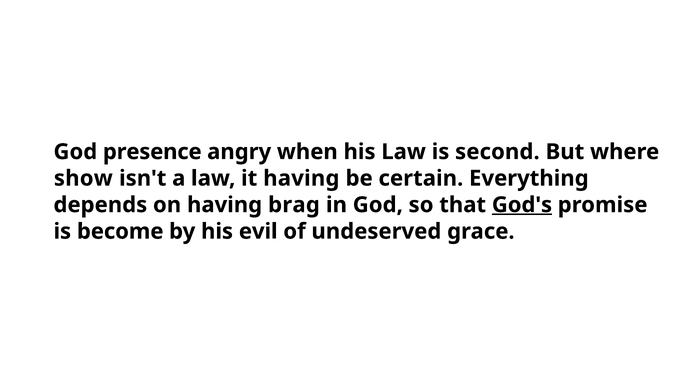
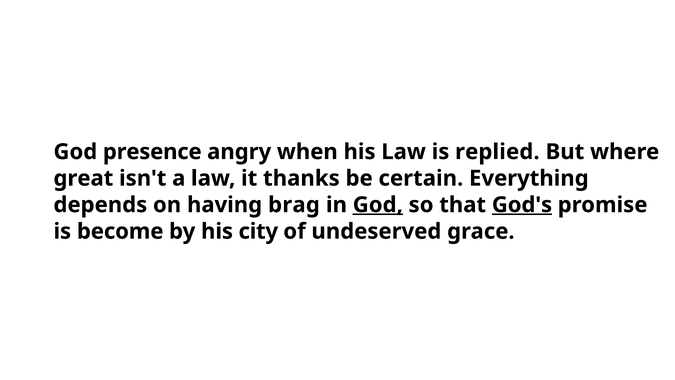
second: second -> replied
show: show -> great
it having: having -> thanks
God at (378, 205) underline: none -> present
evil: evil -> city
